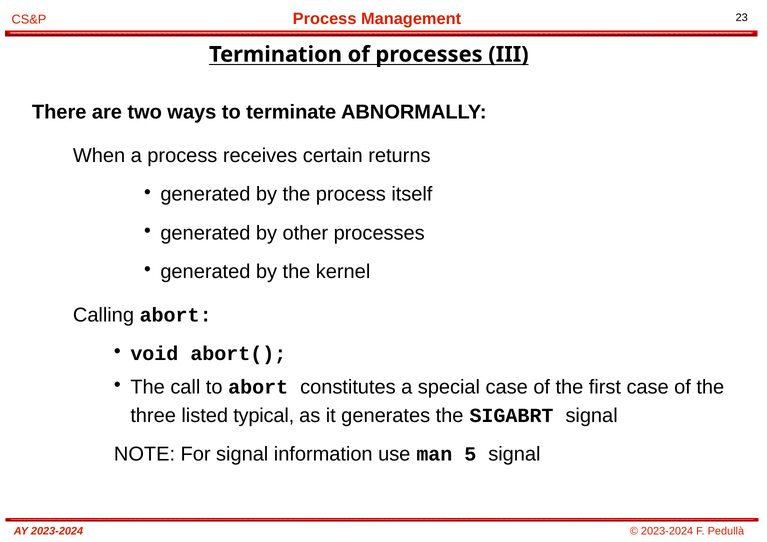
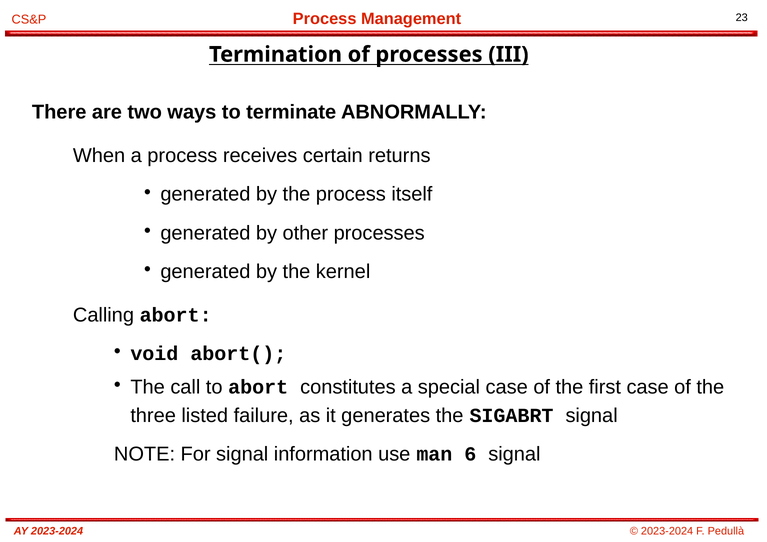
typical: typical -> failure
5: 5 -> 6
